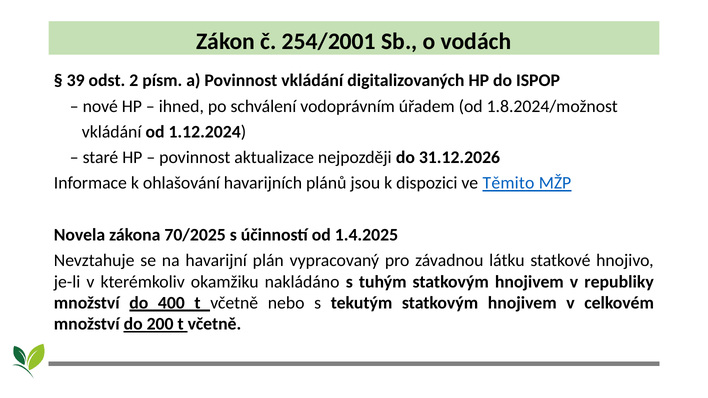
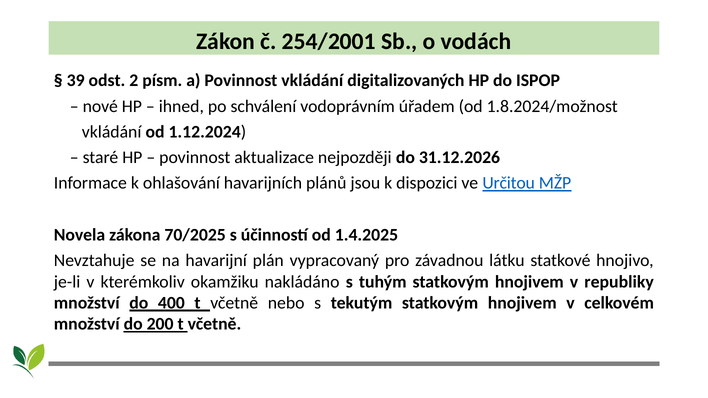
Těmito: Těmito -> Určitou
